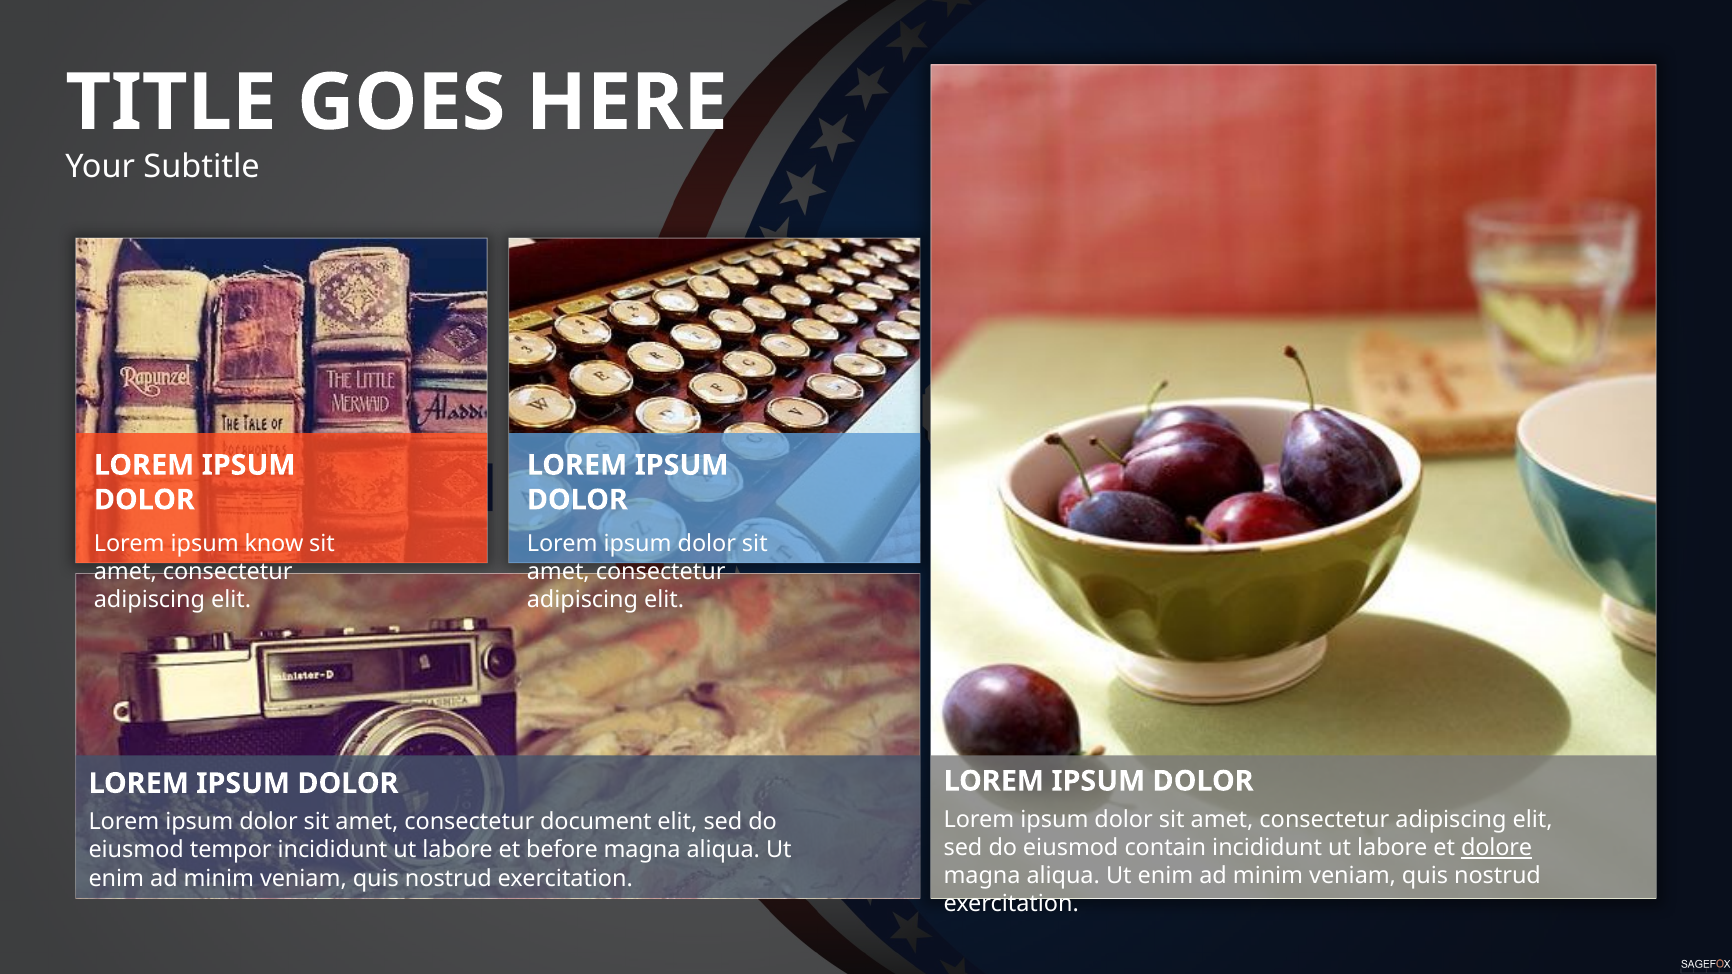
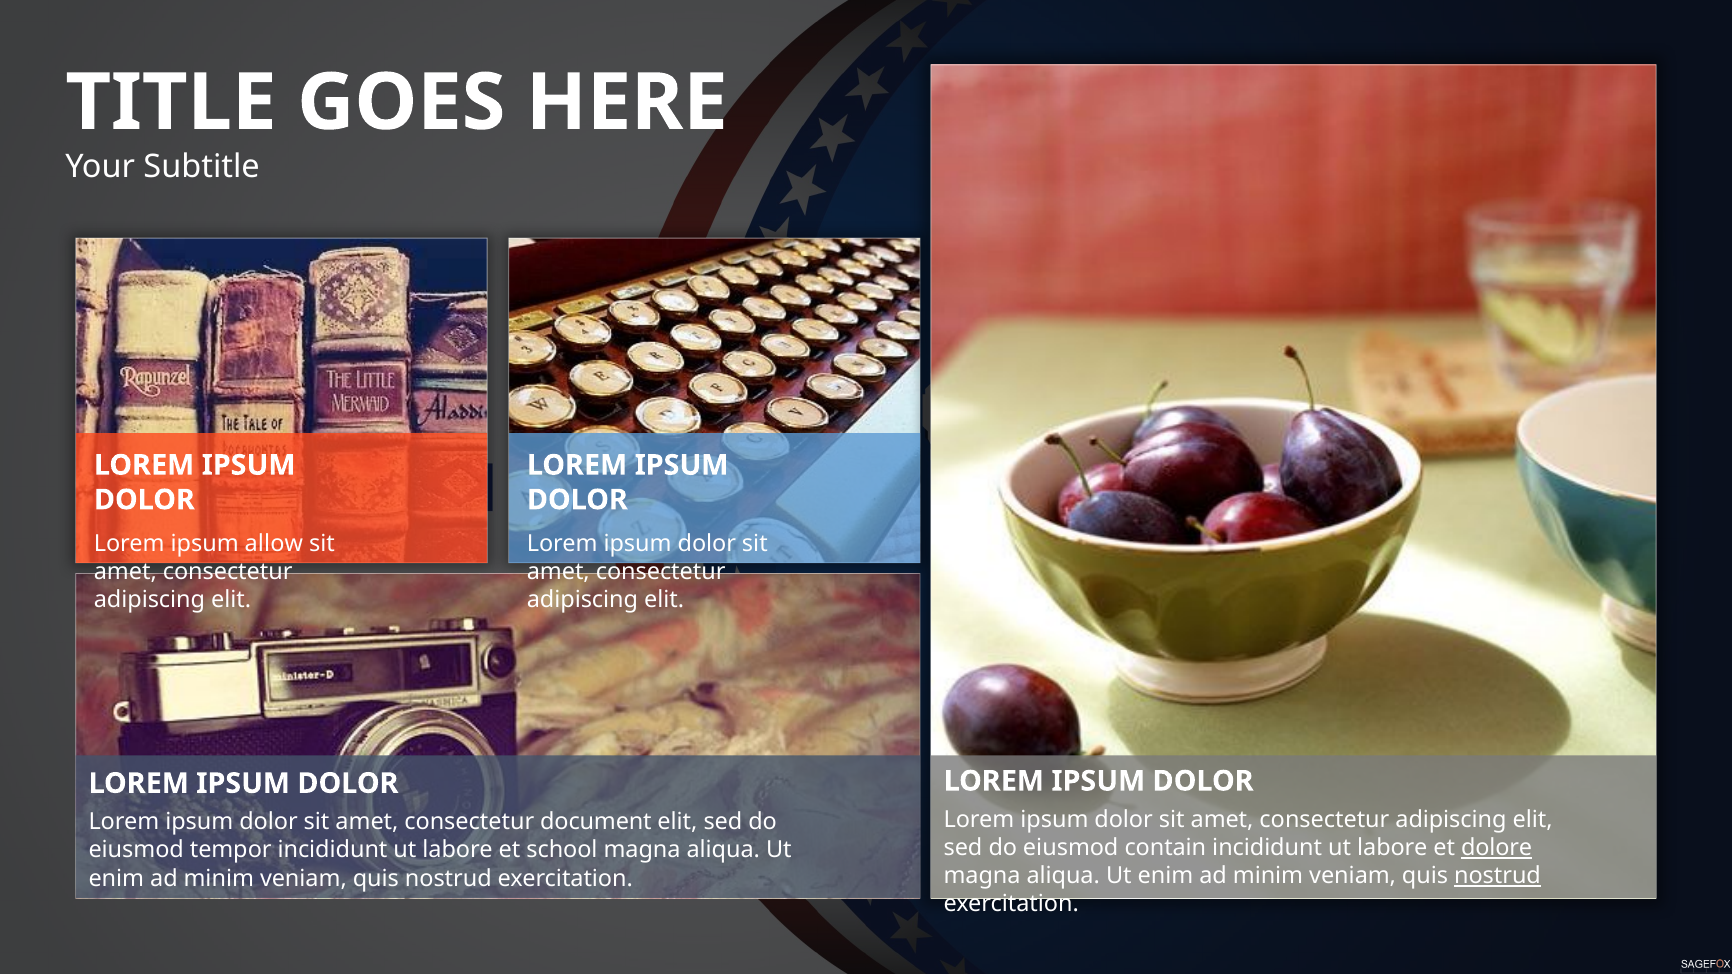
know: know -> allow
before: before -> school
nostrud at (1498, 876) underline: none -> present
